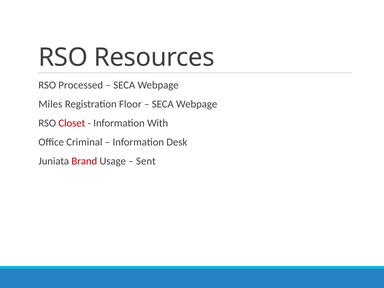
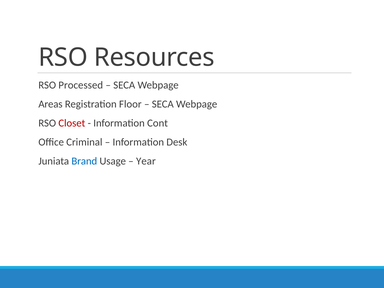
Miles: Miles -> Areas
With: With -> Cont
Brand colour: red -> blue
Sent: Sent -> Year
